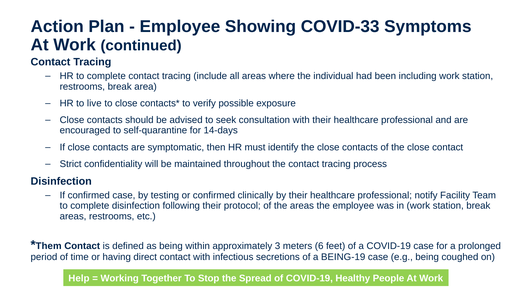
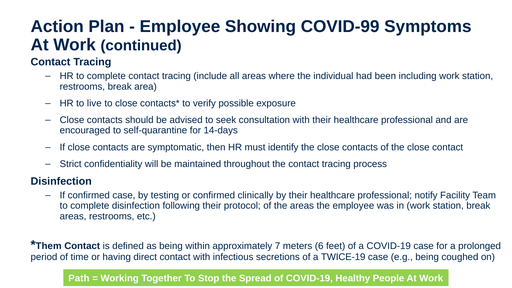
COVID-33: COVID-33 -> COVID-99
3: 3 -> 7
BEING-19: BEING-19 -> TWICE-19
Help: Help -> Path
